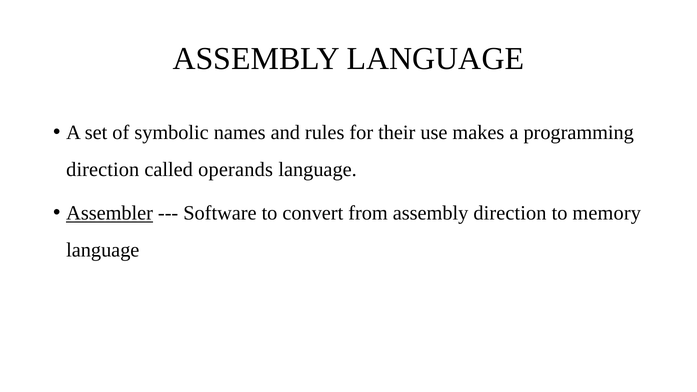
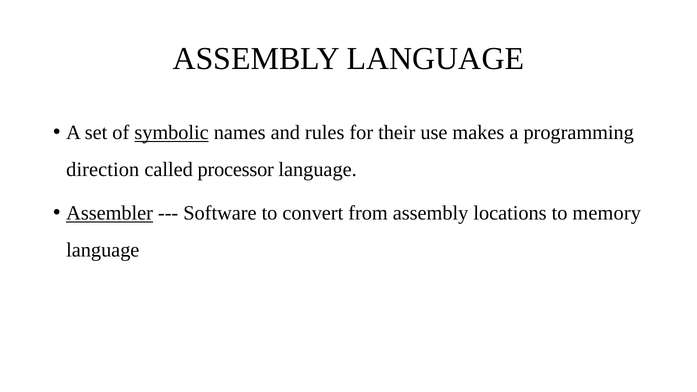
symbolic underline: none -> present
operands: operands -> processor
assembly direction: direction -> locations
